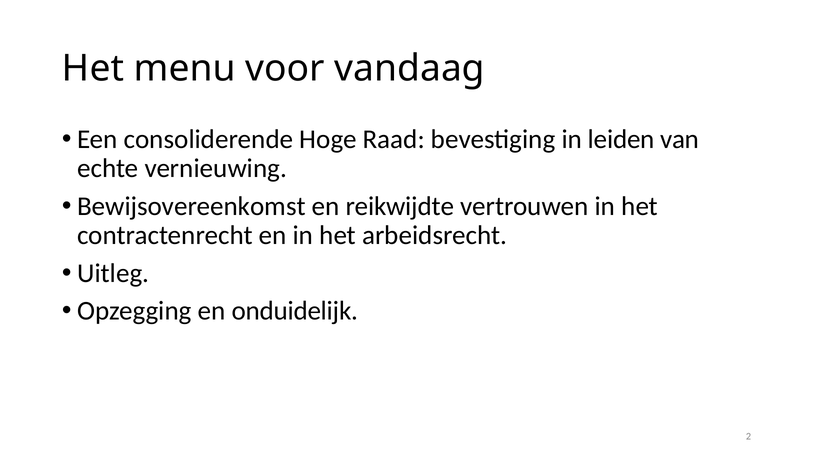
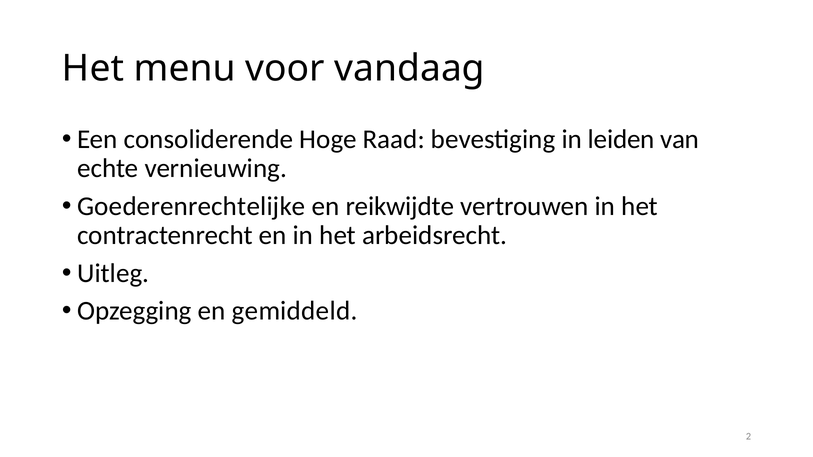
Bewijsovereenkomst: Bewijsovereenkomst -> Goederenrechtelijke
onduidelijk: onduidelijk -> gemiddeld
